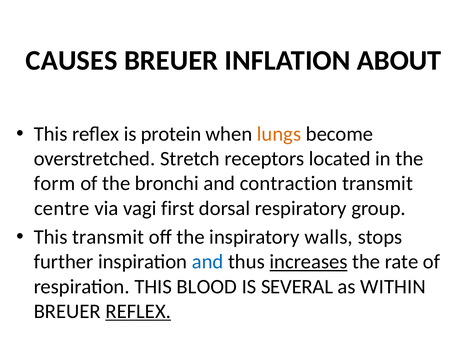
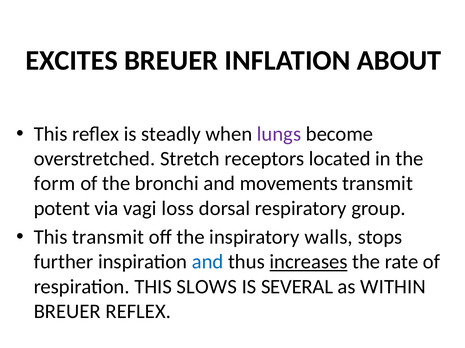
CAUSES: CAUSES -> EXCITES
protein: protein -> steadly
lungs colour: orange -> purple
contraction: contraction -> movements
centre: centre -> potent
first: first -> loss
BLOOD: BLOOD -> SLOWS
REFLEX at (138, 312) underline: present -> none
